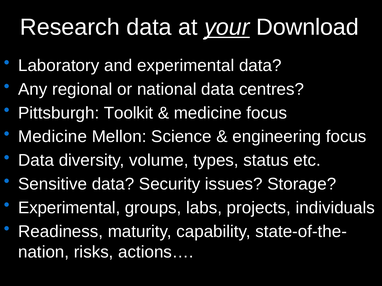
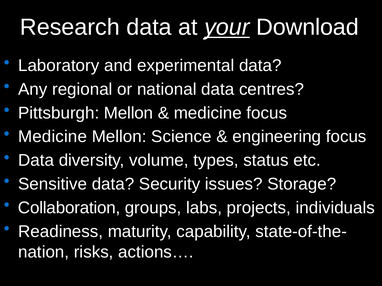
Pittsburgh Toolkit: Toolkit -> Mellon
Experimental at (69, 208): Experimental -> Collaboration
